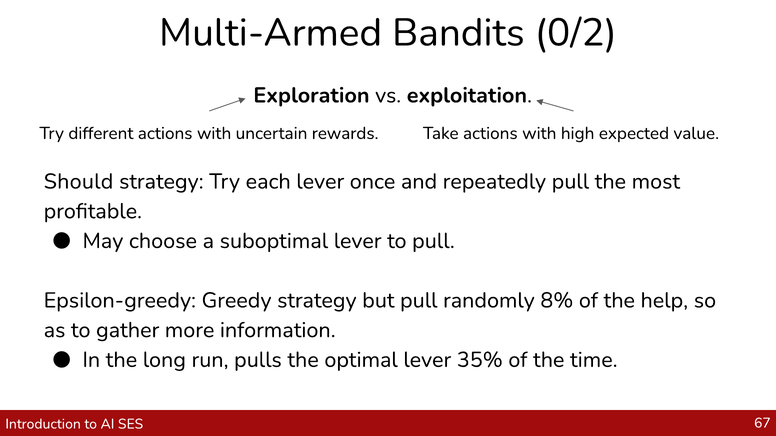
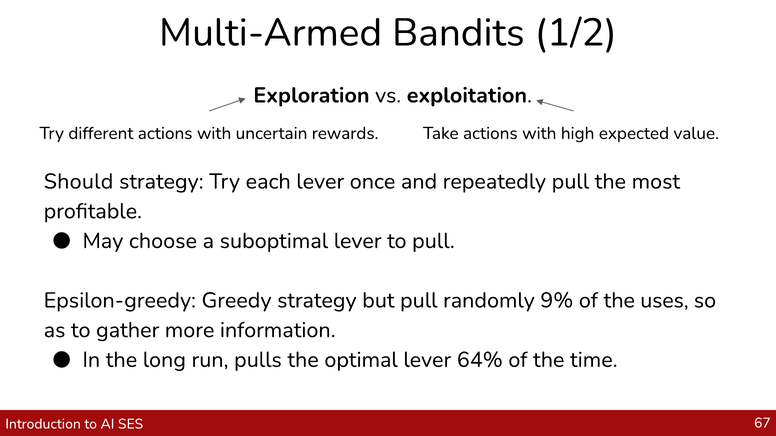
0/2: 0/2 -> 1/2
8%: 8% -> 9%
help: help -> uses
35%: 35% -> 64%
